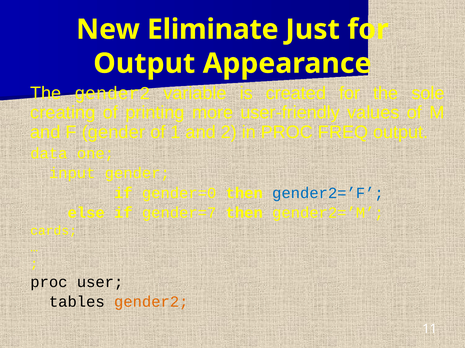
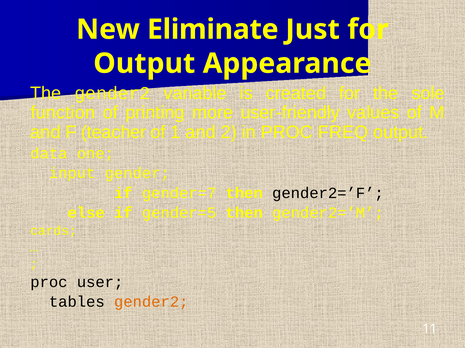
creating: creating -> function
F gender: gender -> teacher
gender=0: gender=0 -> gender=7
gender2=’F colour: blue -> black
gender=7: gender=7 -> gender=5
